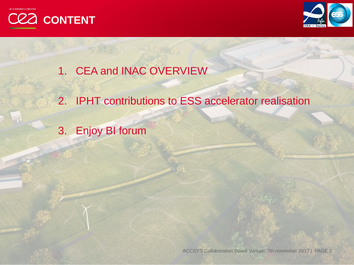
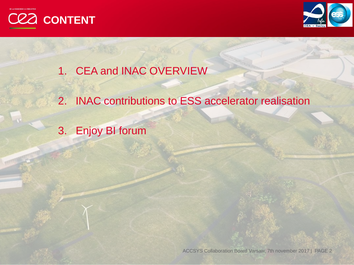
2 IPHT: IPHT -> INAC
